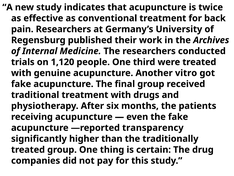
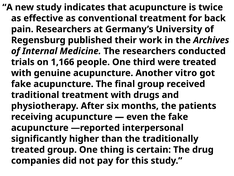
1,120: 1,120 -> 1,166
transparency: transparency -> interpersonal
